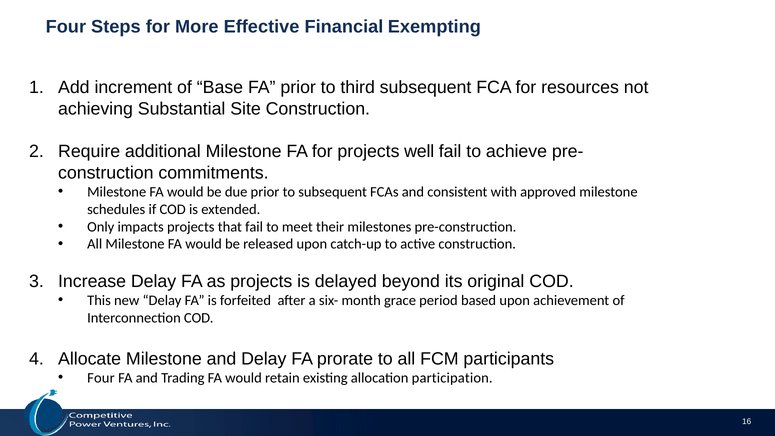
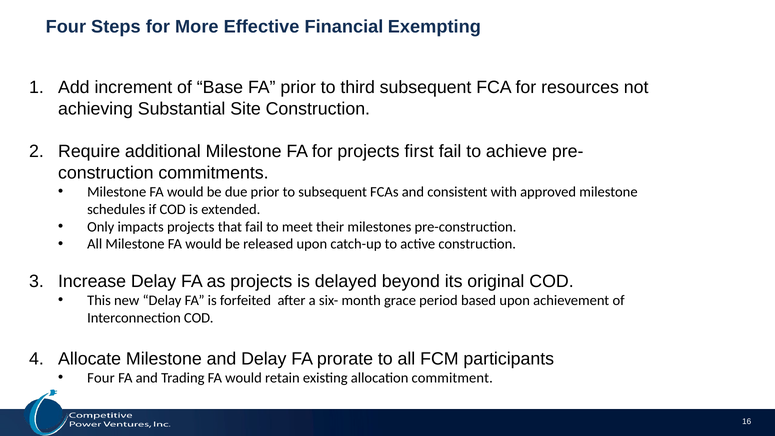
well: well -> first
participation: participation -> commitment
